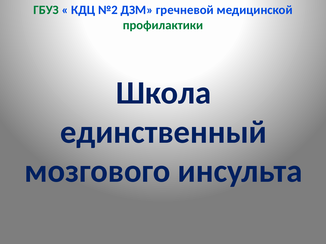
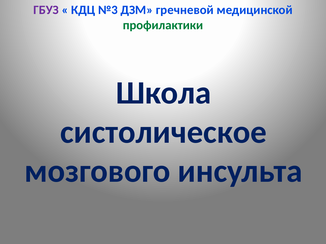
ГБУЗ colour: green -> purple
№2: №2 -> №3
единственный: единственный -> систолическое
